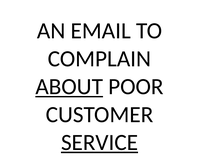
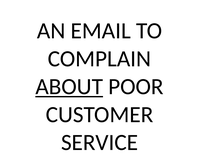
SERVICE underline: present -> none
